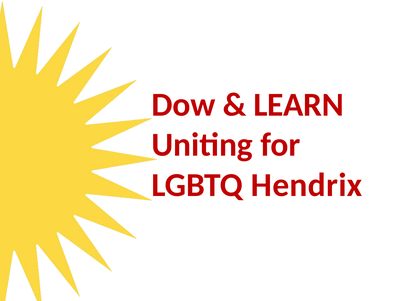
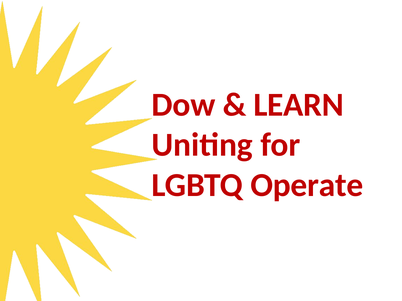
Hendrix: Hendrix -> Operate
